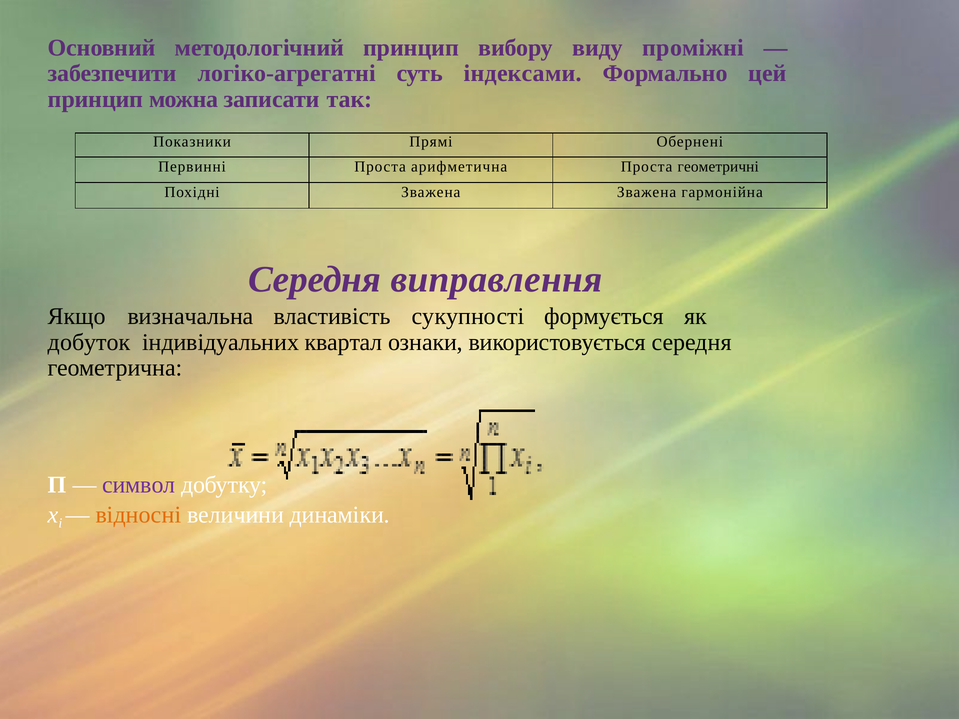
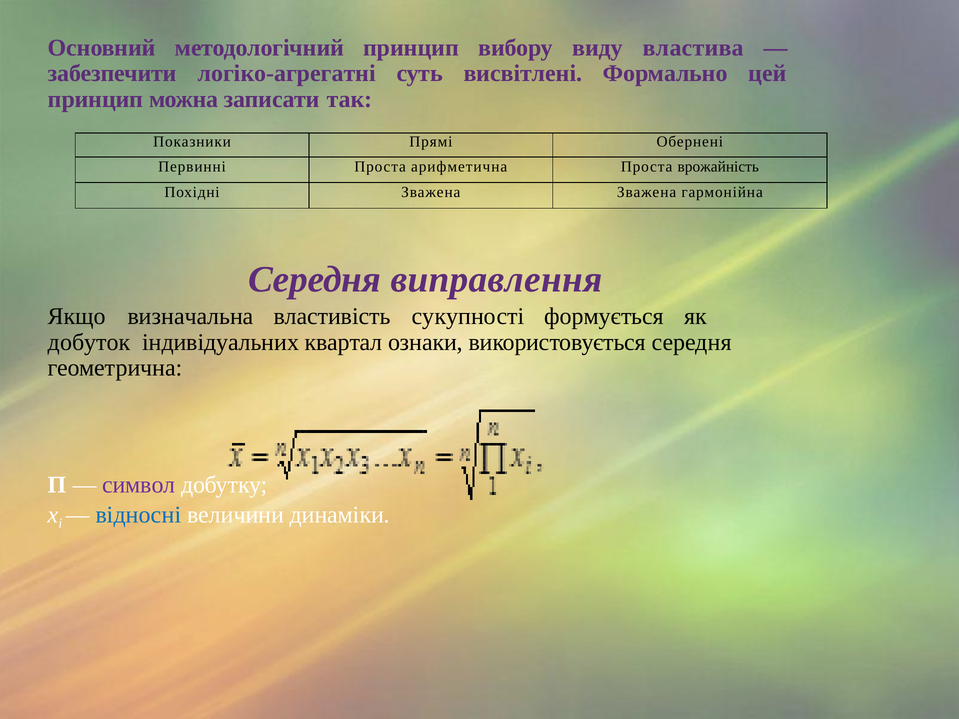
проміжні: проміжні -> властива
індексами: індексами -> висвітлені
геометричні: геометричні -> врожайність
відносні colour: orange -> blue
